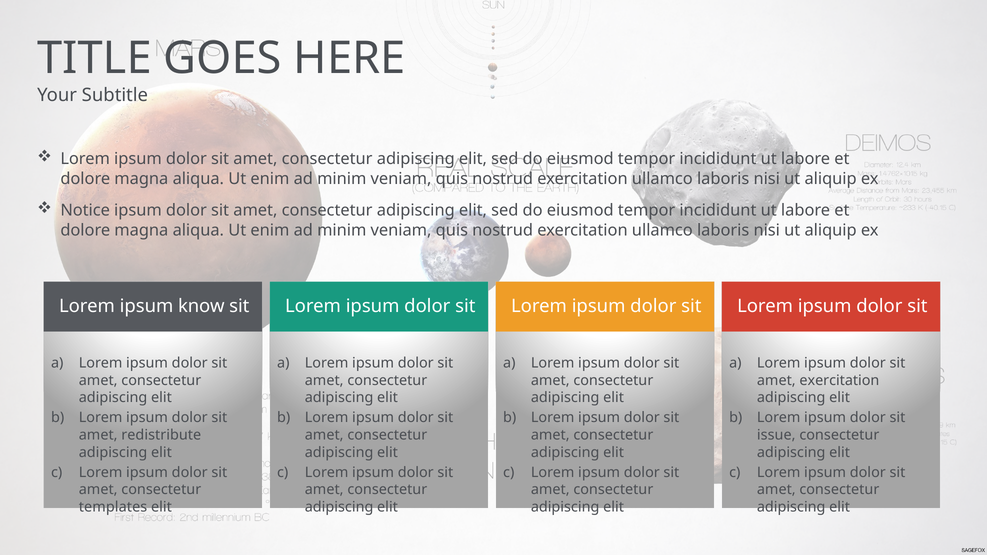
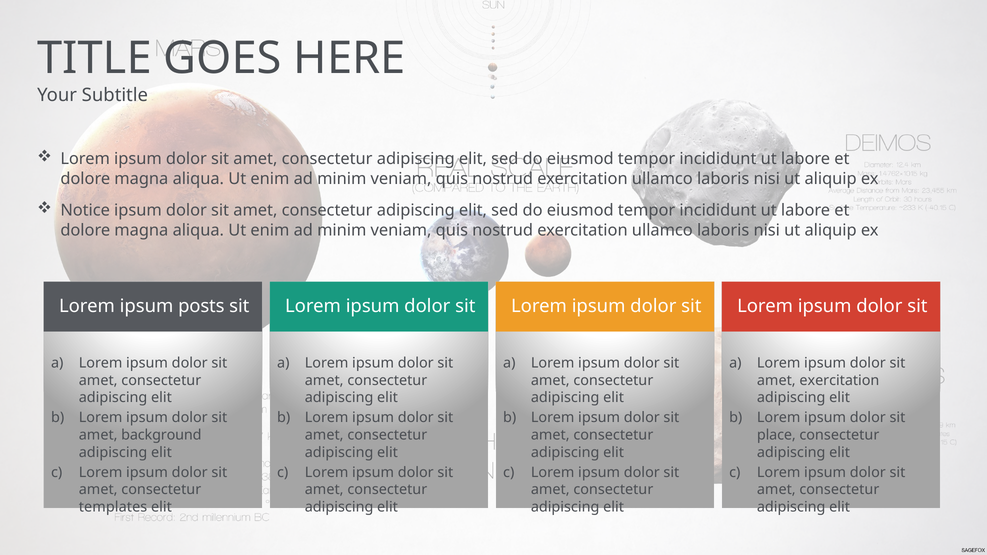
know: know -> posts
redistribute: redistribute -> background
issue: issue -> place
